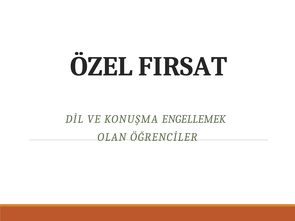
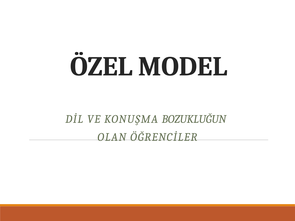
FIRSAT: FIRSAT -> MODEL
ENGELLEMEK: ENGELLEMEK -> BOZUKLUĞUN
